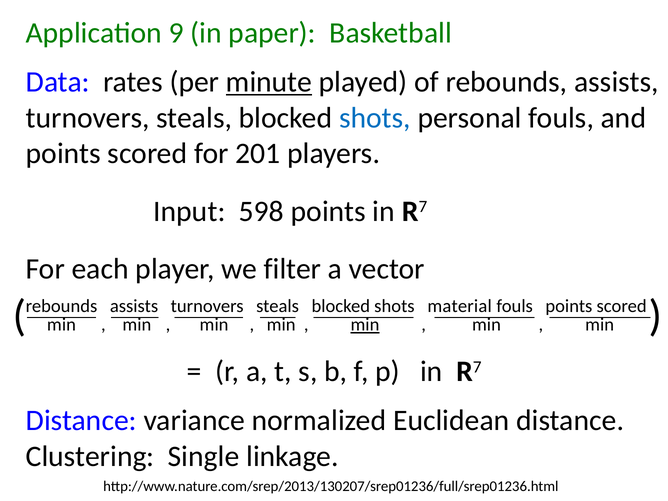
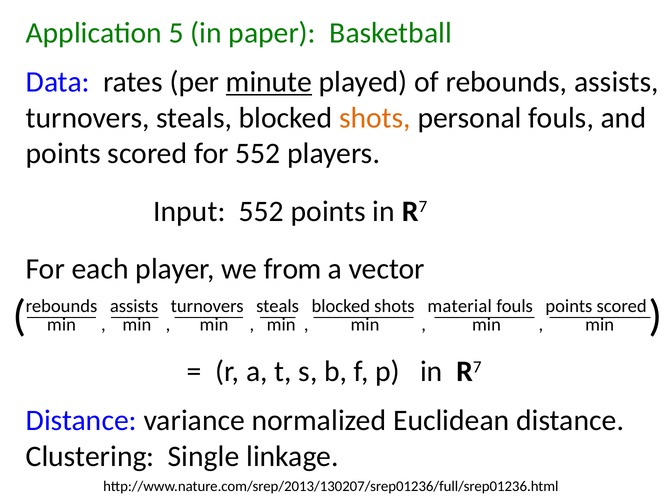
9: 9 -> 5
shots at (375, 118) colour: blue -> orange
for 201: 201 -> 552
Input 598: 598 -> 552
filter: filter -> from
min at (365, 325) underline: present -> none
